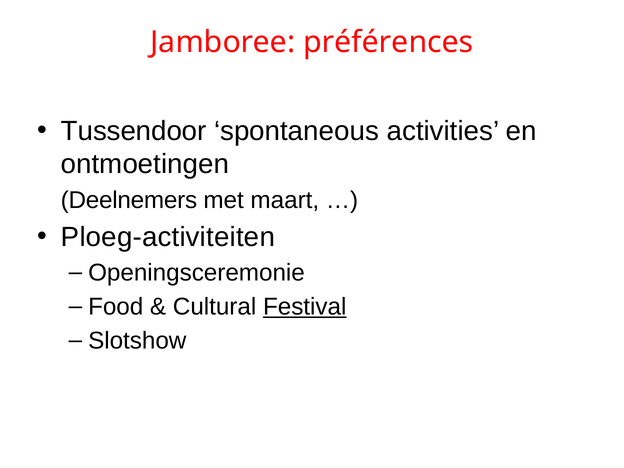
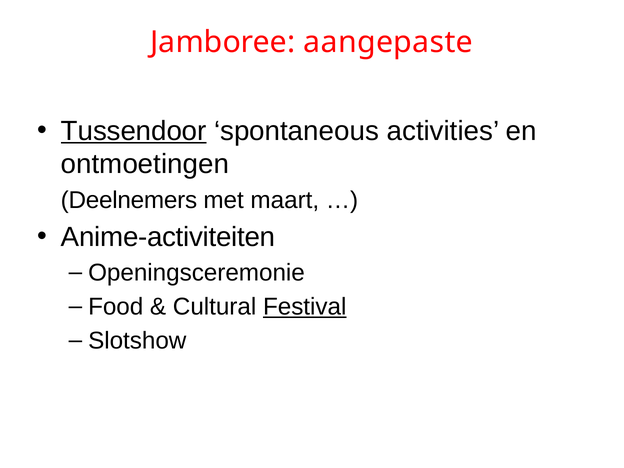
préférences: préférences -> aangepaste
Tussendoor underline: none -> present
Ploeg-activiteiten: Ploeg-activiteiten -> Anime-activiteiten
